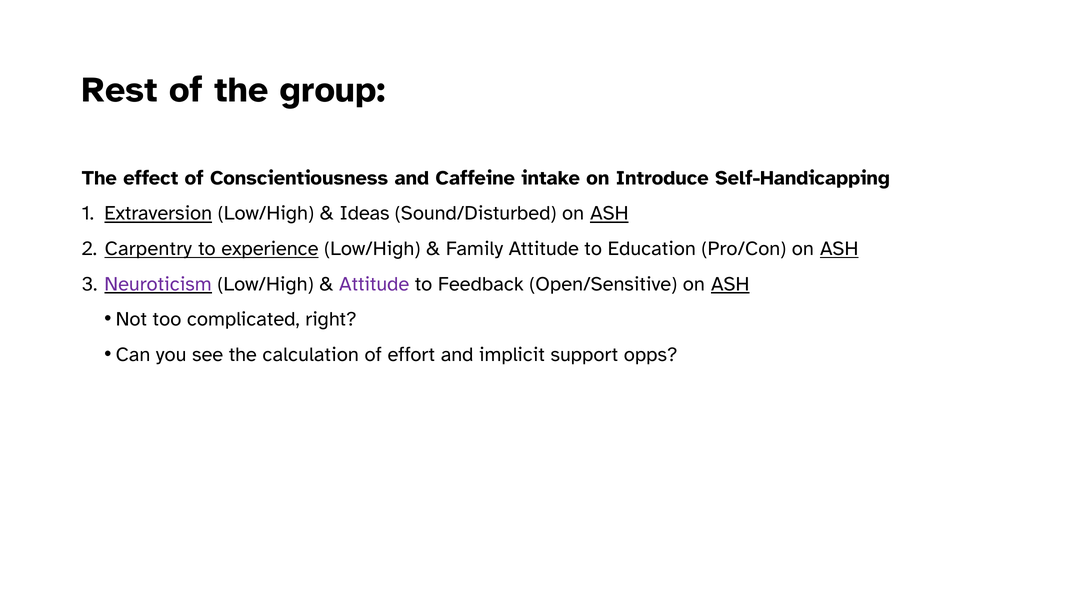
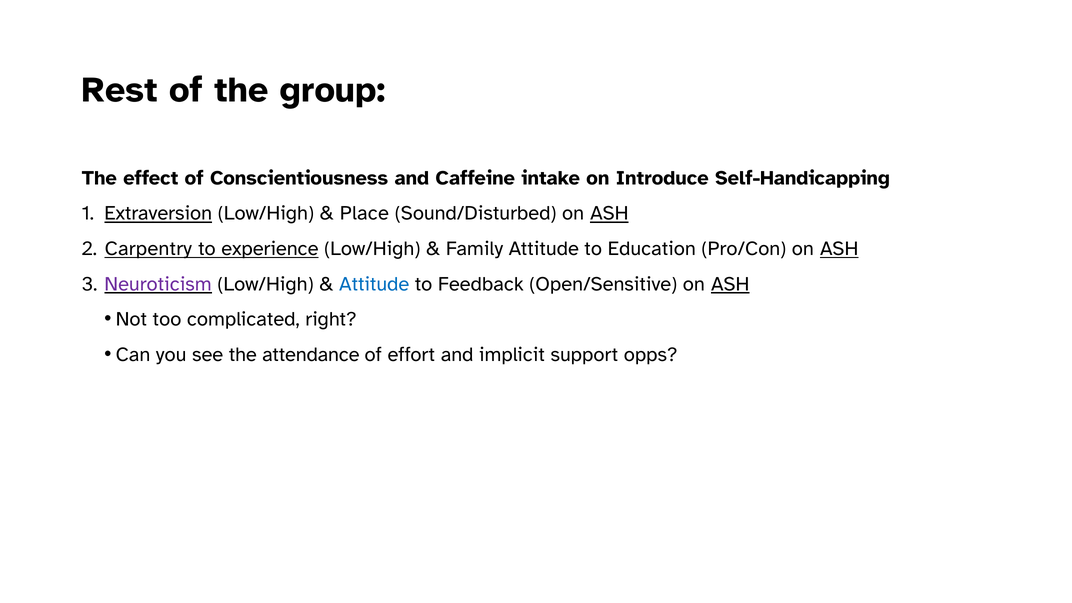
Ideas: Ideas -> Place
Attitude at (374, 284) colour: purple -> blue
calculation: calculation -> attendance
